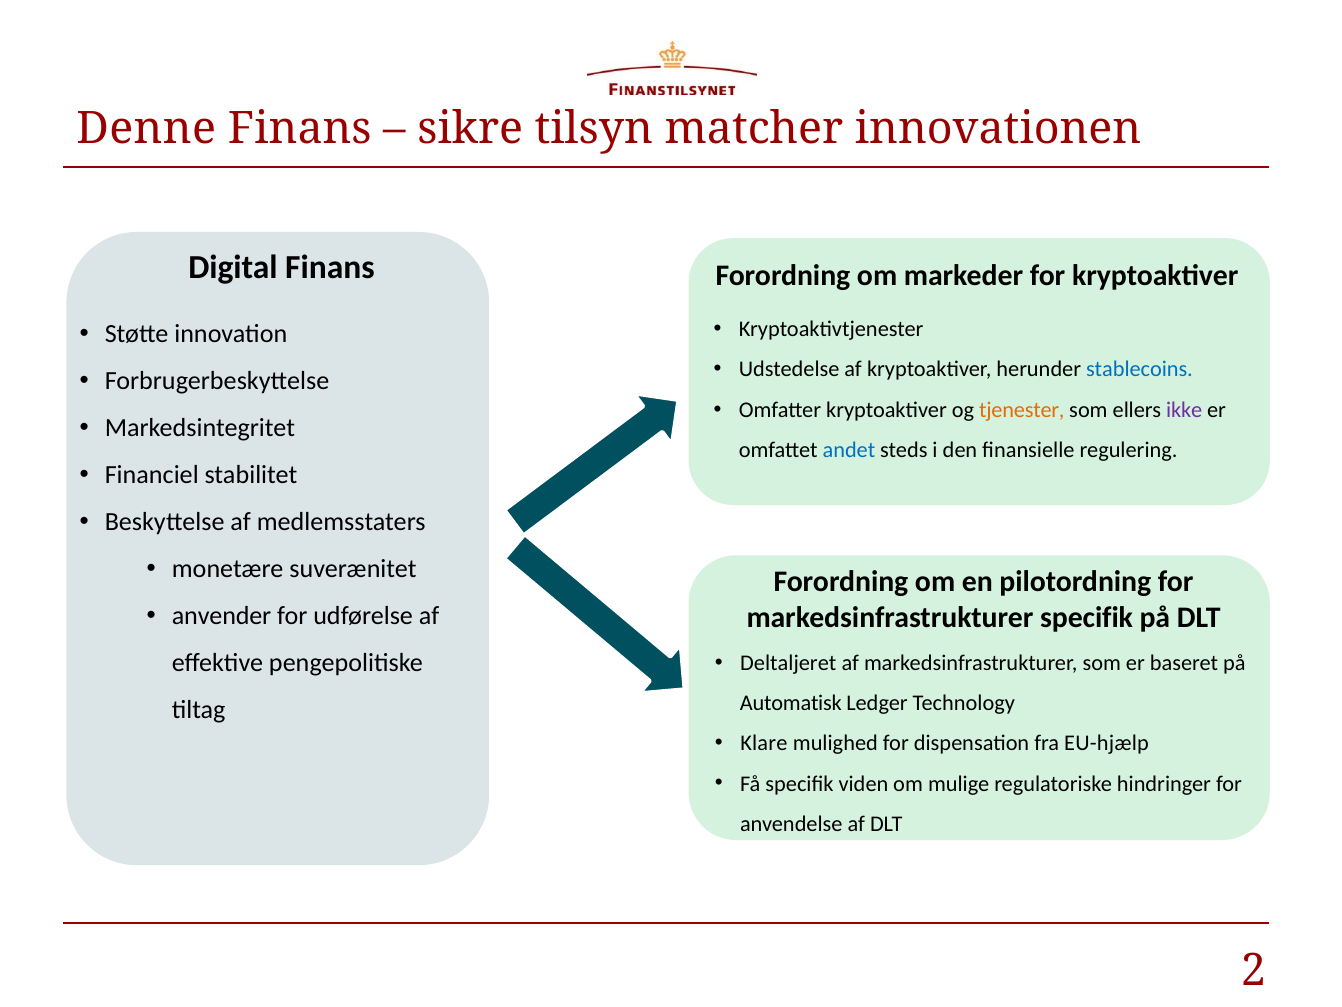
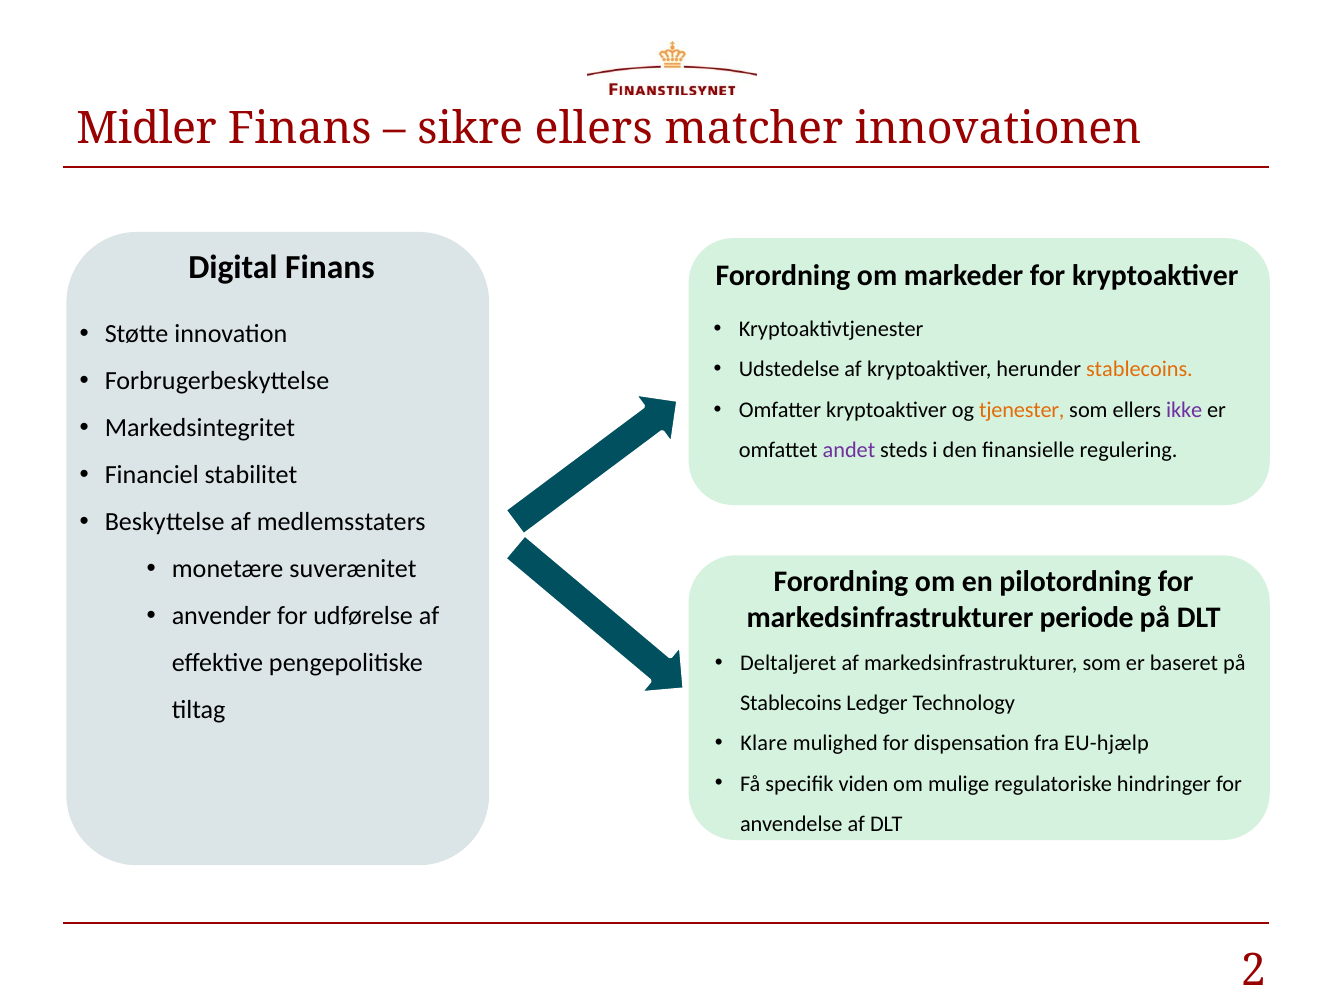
Denne: Denne -> Midler
sikre tilsyn: tilsyn -> ellers
stablecoins at (1139, 369) colour: blue -> orange
andet colour: blue -> purple
markedsinfrastrukturer specifik: specifik -> periode
Automatisk at (791, 703): Automatisk -> Stablecoins
